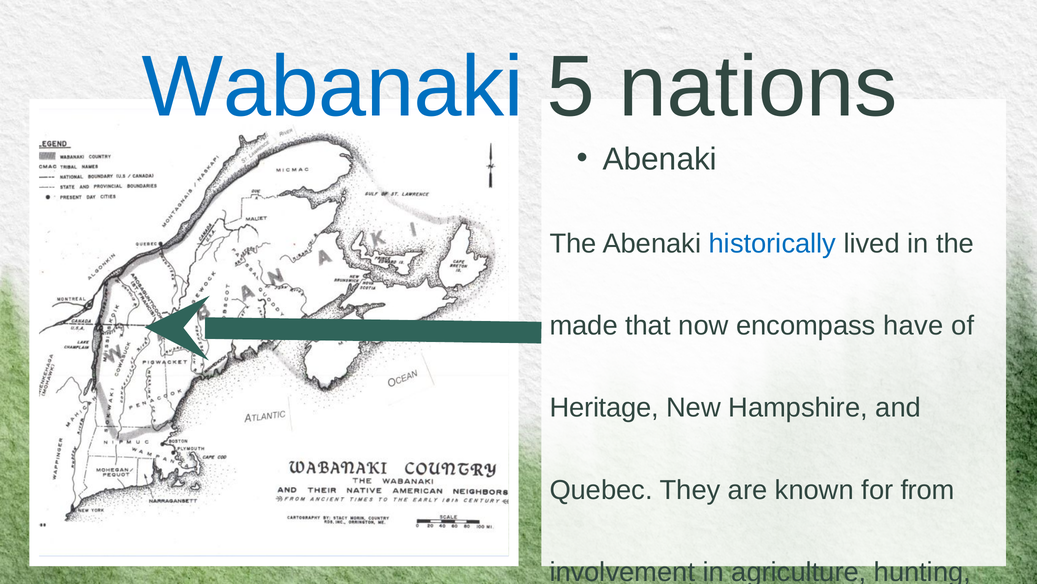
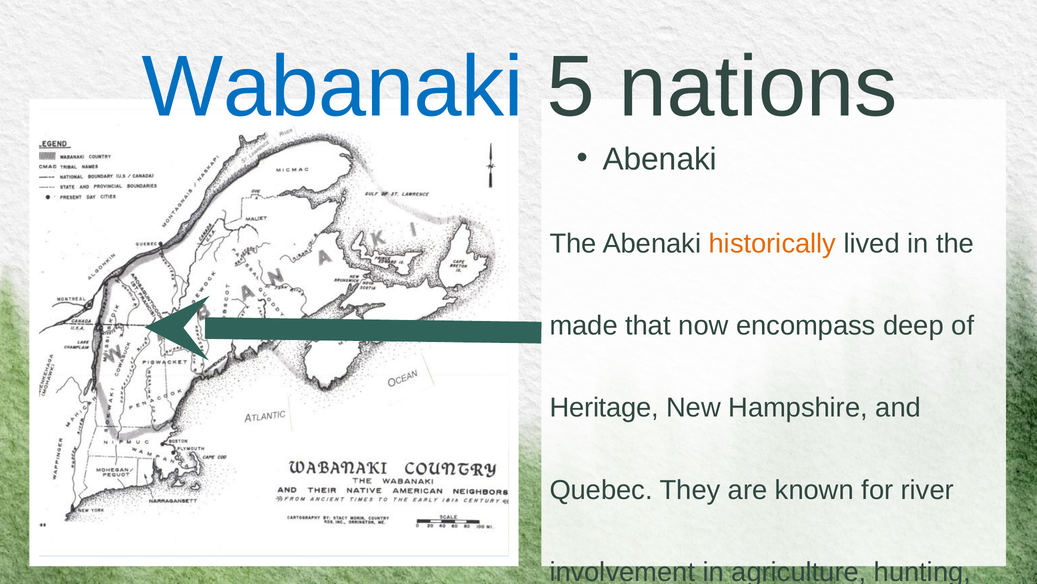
historically colour: blue -> orange
have: have -> deep
from: from -> river
